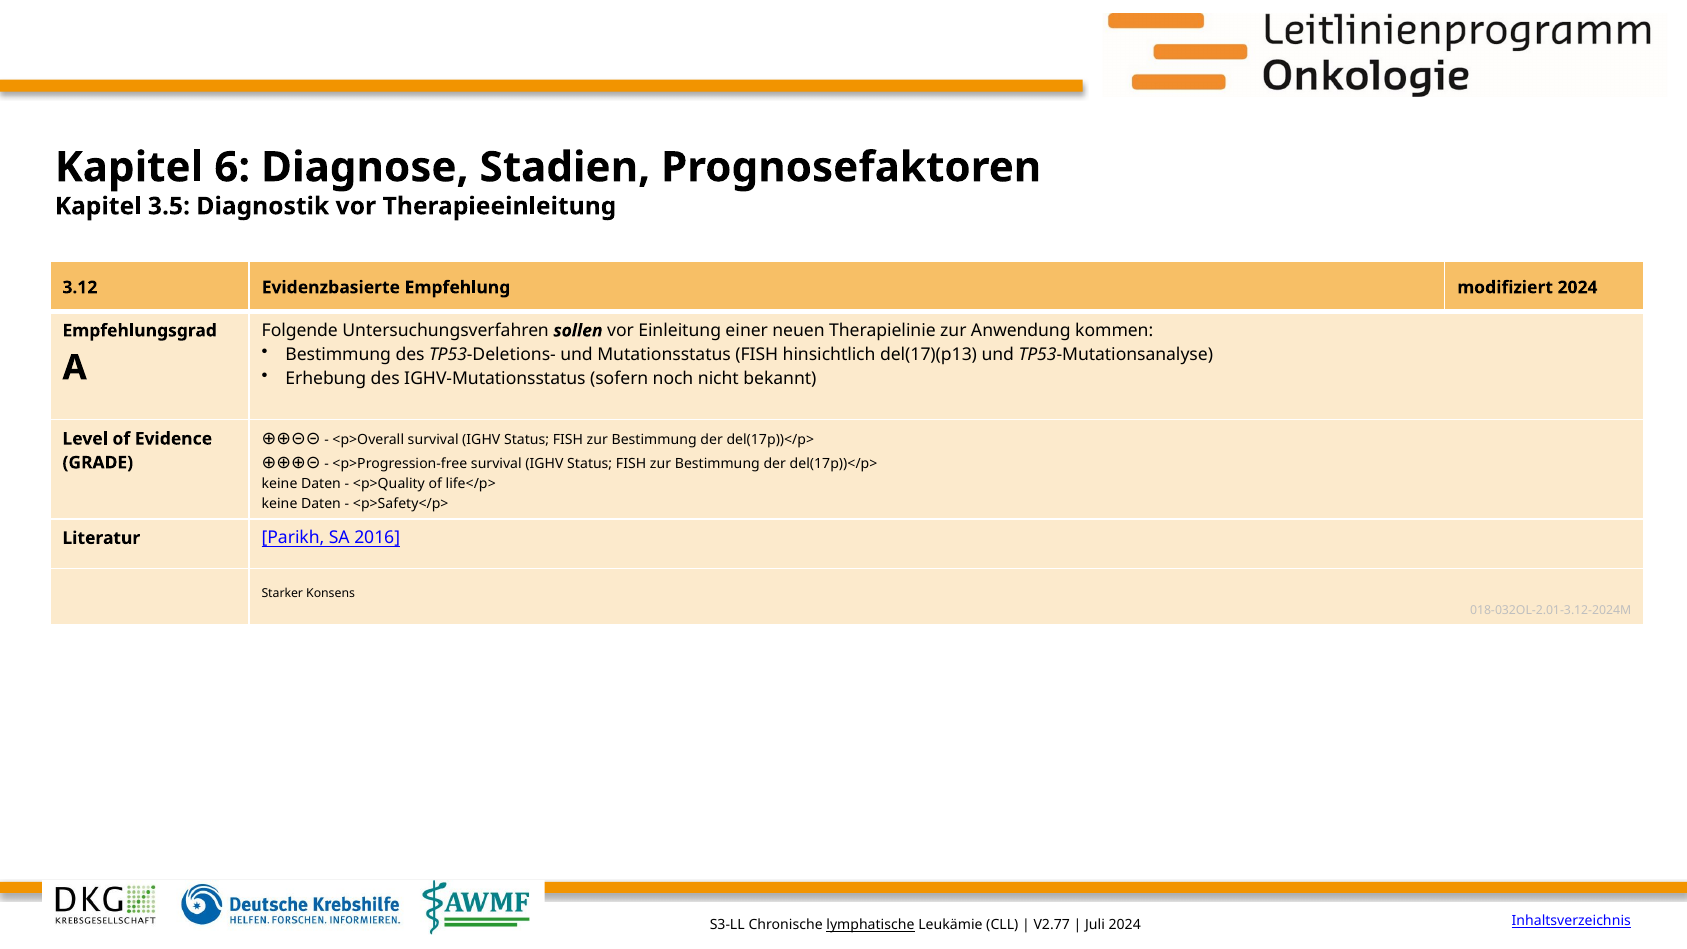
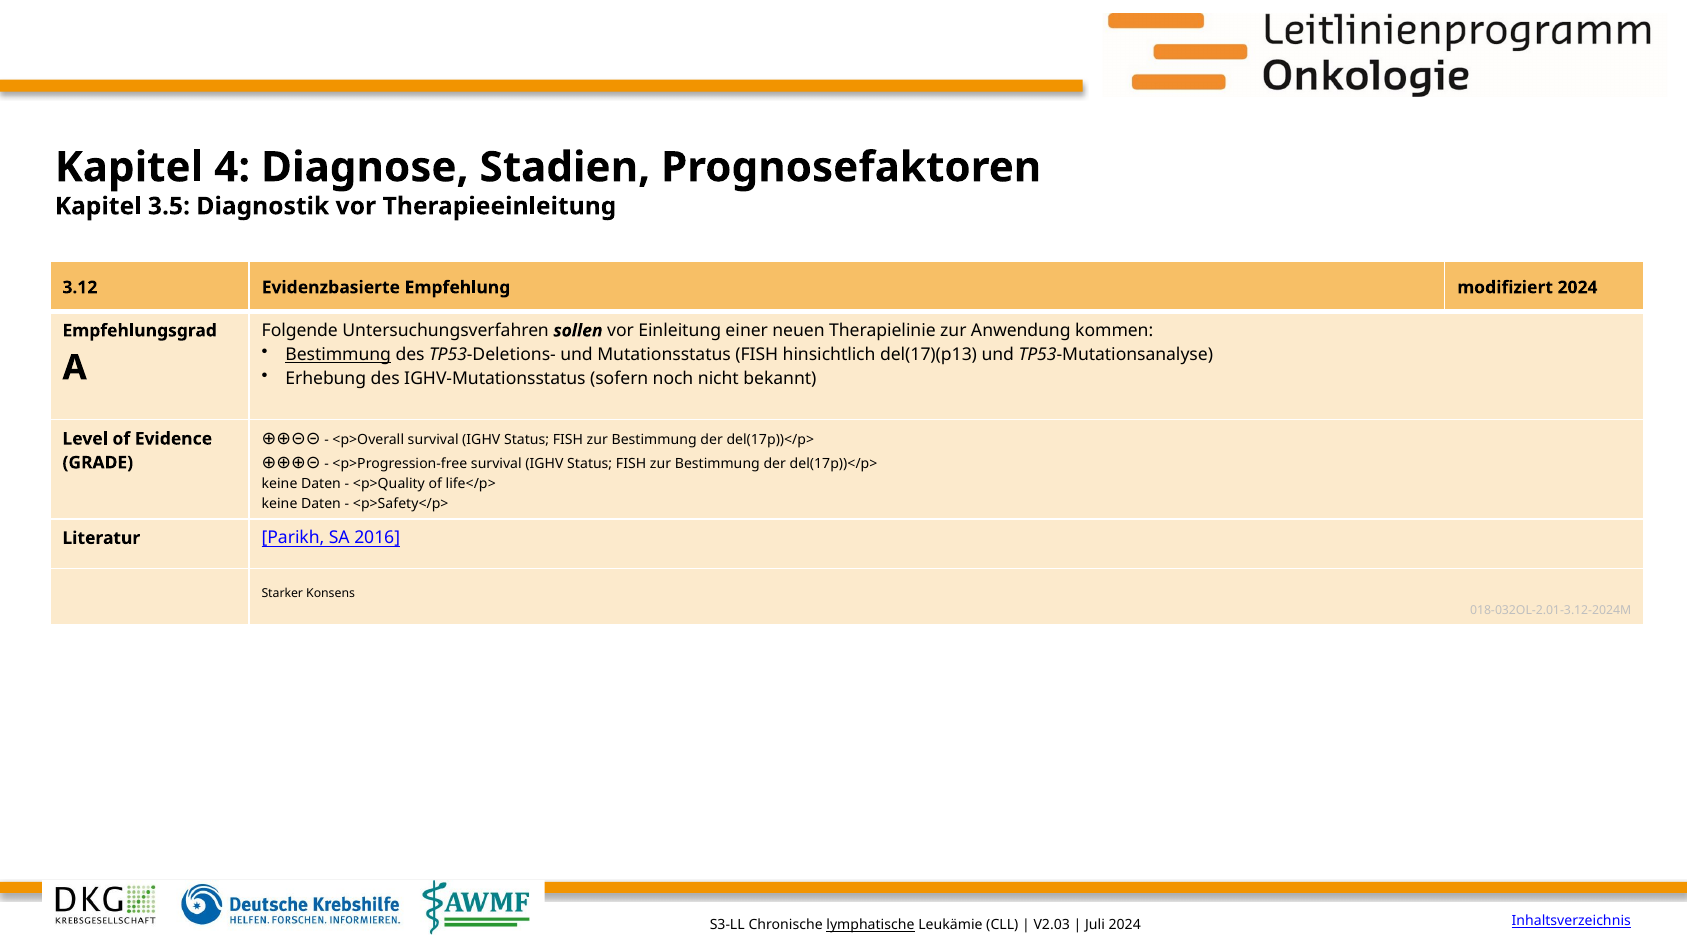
6: 6 -> 4
Bestimmung at (338, 354) underline: none -> present
V2.77: V2.77 -> V2.03
